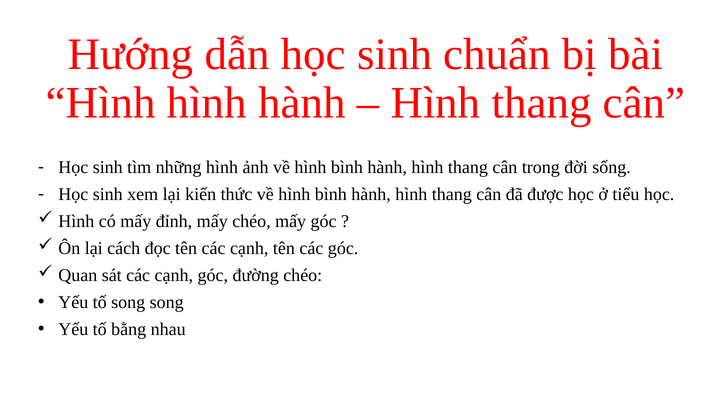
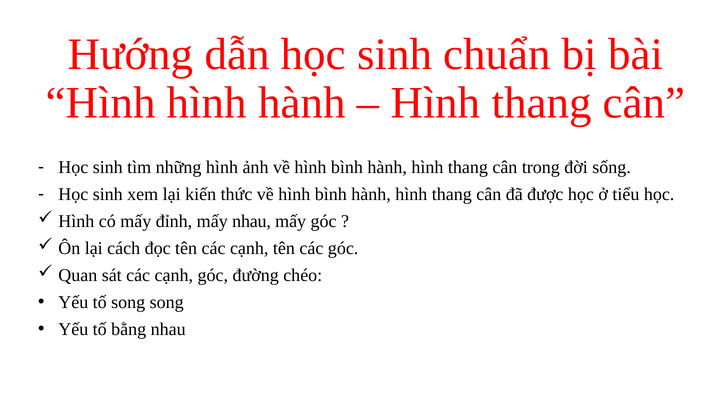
mấy chéo: chéo -> nhau
